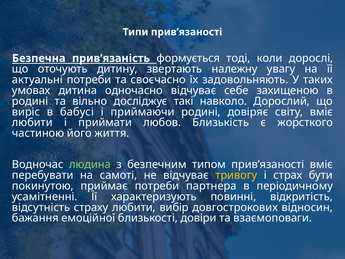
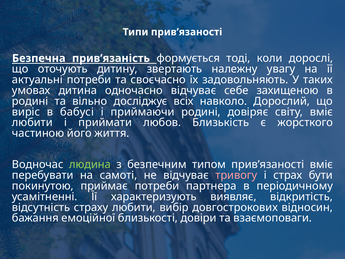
такі: такі -> всіх
тривогу colour: yellow -> pink
повинні: повинні -> виявляє
